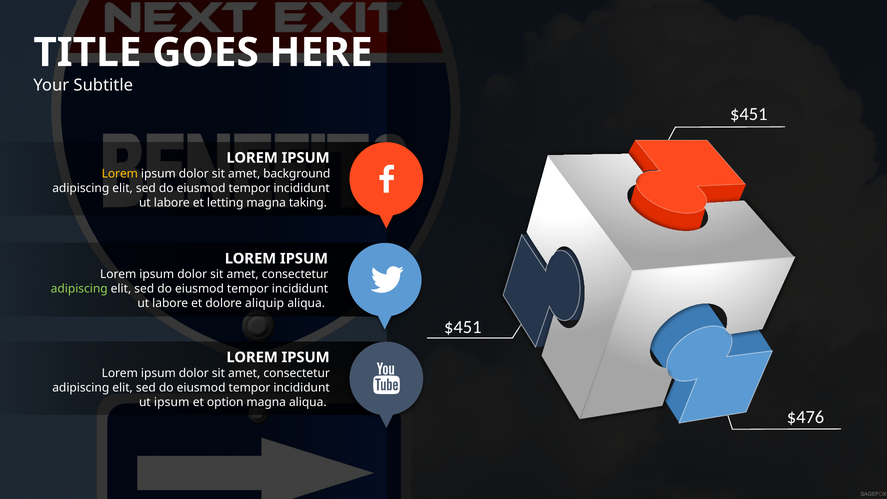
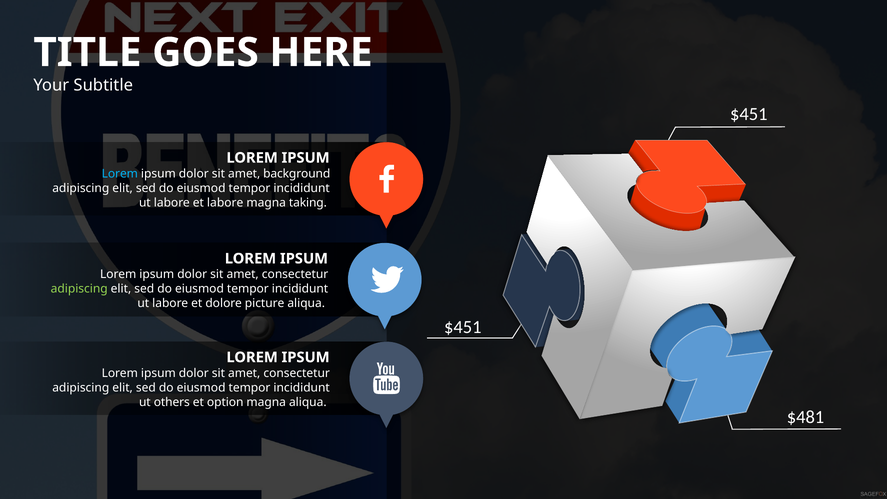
Lorem at (120, 174) colour: yellow -> light blue
et letting: letting -> labore
aliquip: aliquip -> picture
ut ipsum: ipsum -> others
$476: $476 -> $481
